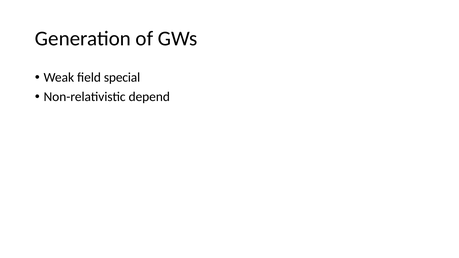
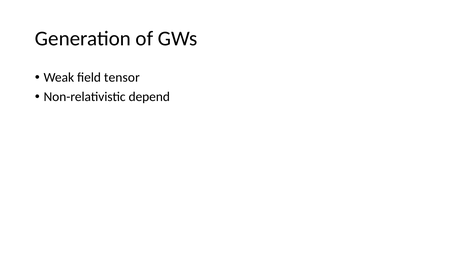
special: special -> tensor
